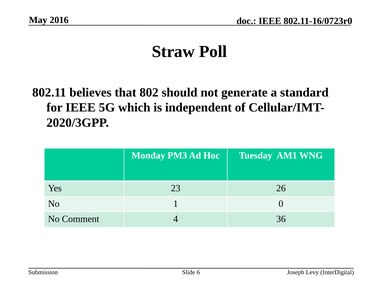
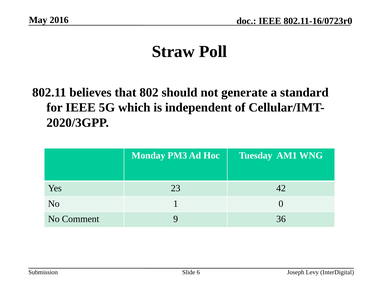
26: 26 -> 42
4: 4 -> 9
